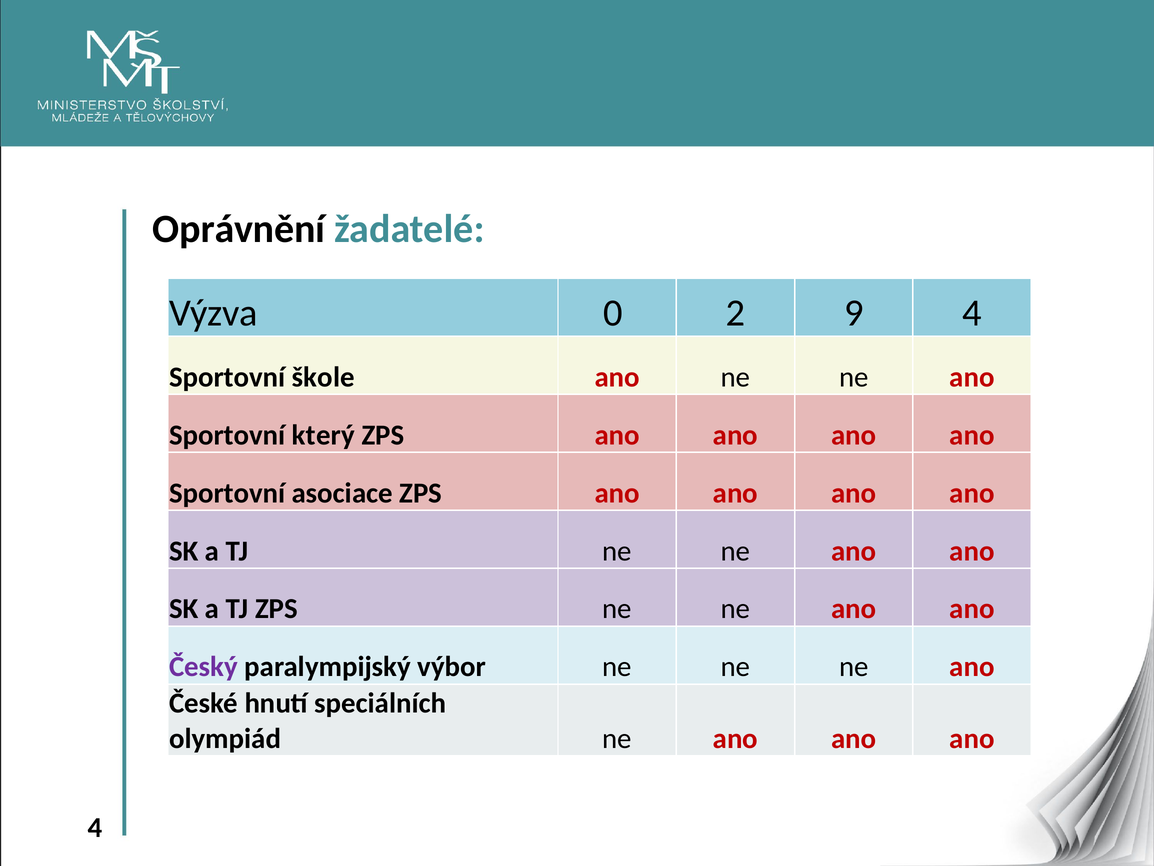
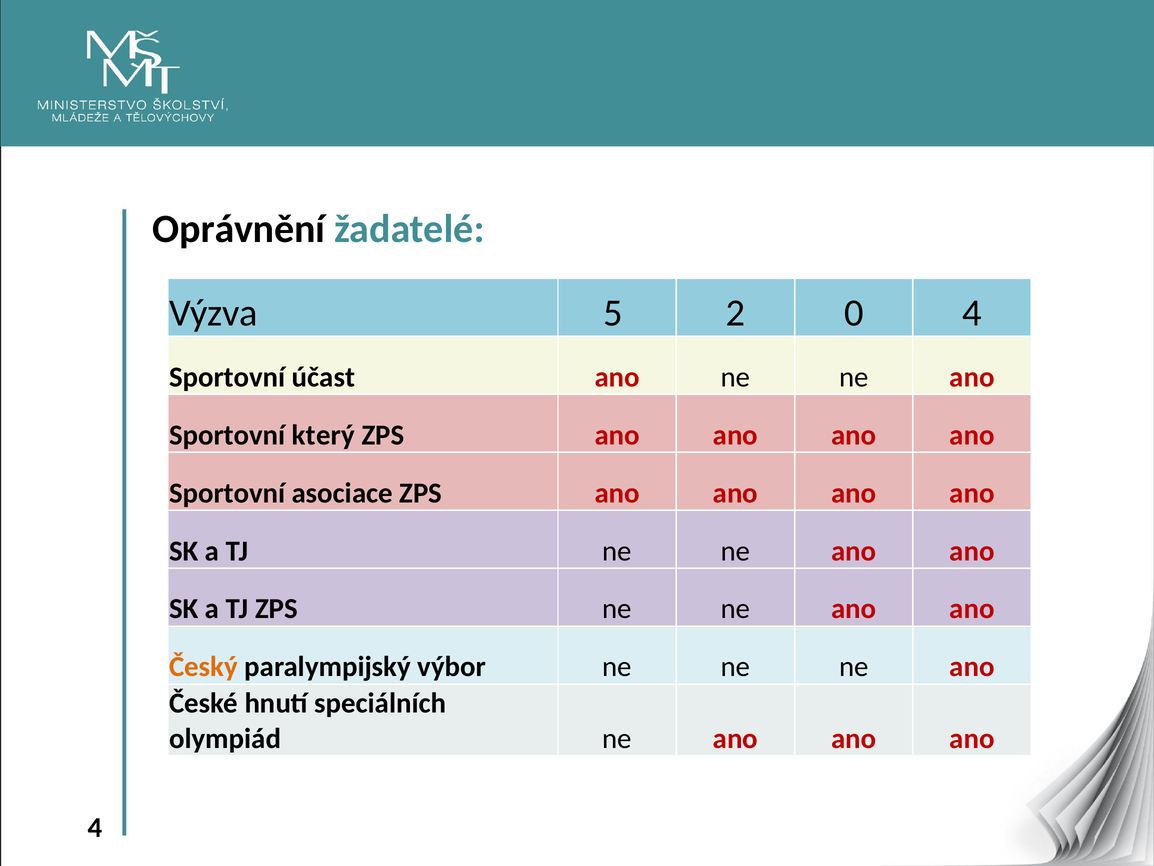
0: 0 -> 5
9: 9 -> 0
škole: škole -> účast
Český colour: purple -> orange
